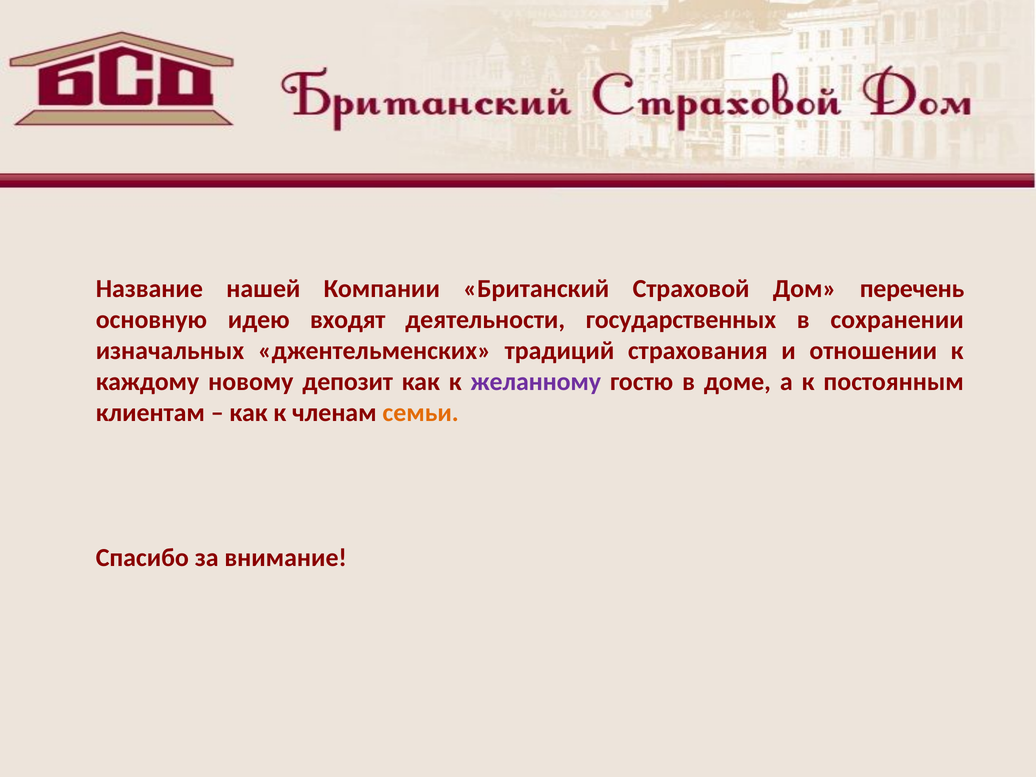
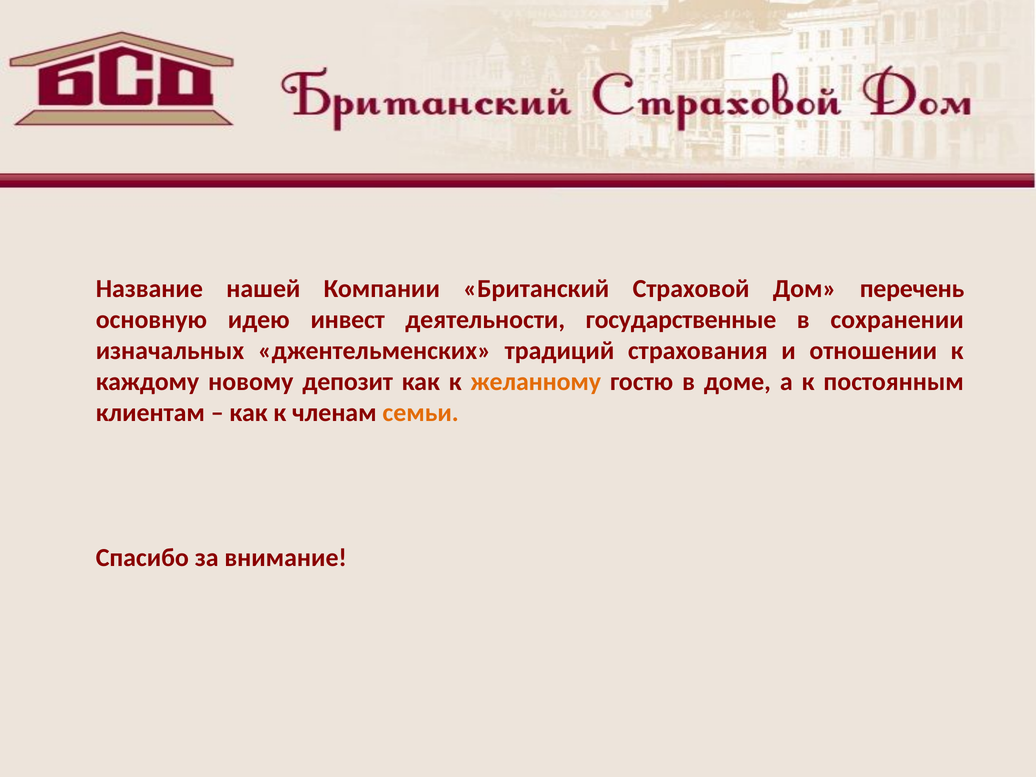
входят: входят -> инвест
государственных: государственных -> государственные
желанному colour: purple -> orange
